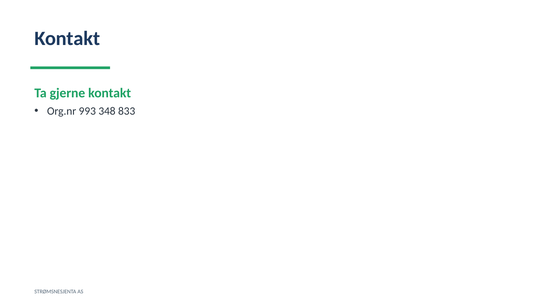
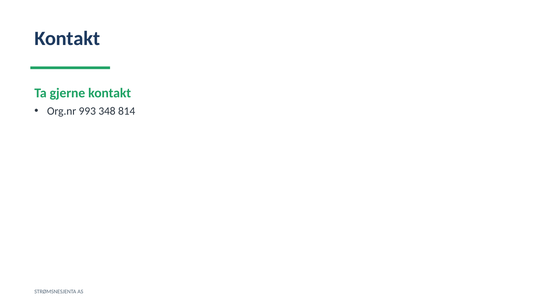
833: 833 -> 814
